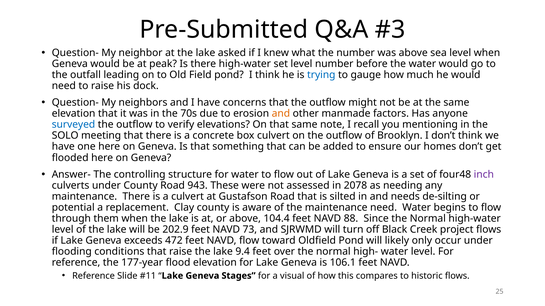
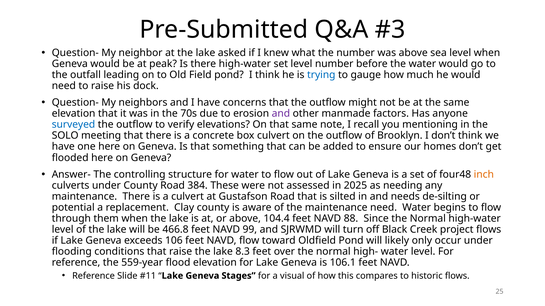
and at (281, 114) colour: orange -> purple
inch colour: purple -> orange
943: 943 -> 384
2078: 2078 -> 2025
202.9: 202.9 -> 466.8
73: 73 -> 99
472: 472 -> 106
9.4: 9.4 -> 8.3
177-year: 177-year -> 559-year
